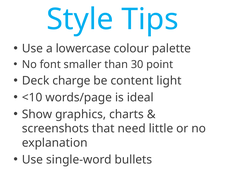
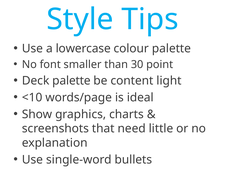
Deck charge: charge -> palette
